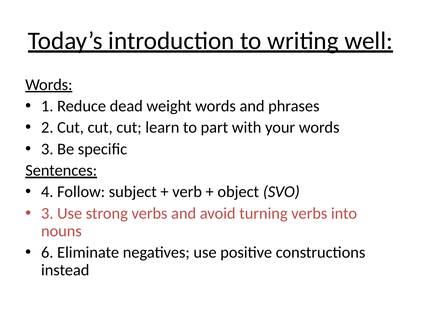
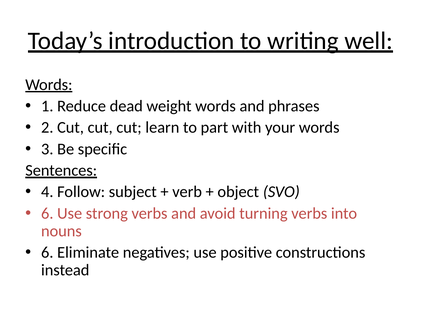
3 at (47, 213): 3 -> 6
